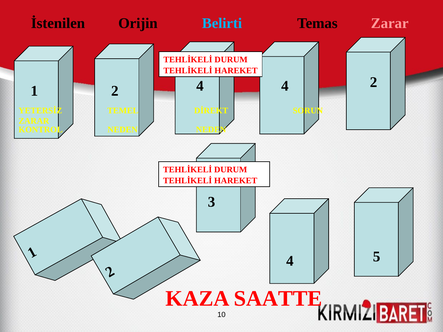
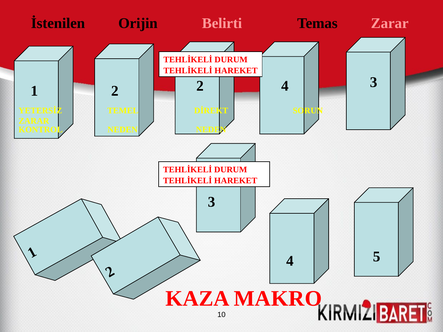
Belirti colour: light blue -> pink
2 4: 4 -> 2
4 2: 2 -> 3
SAATTE: SAATTE -> MAKRO
